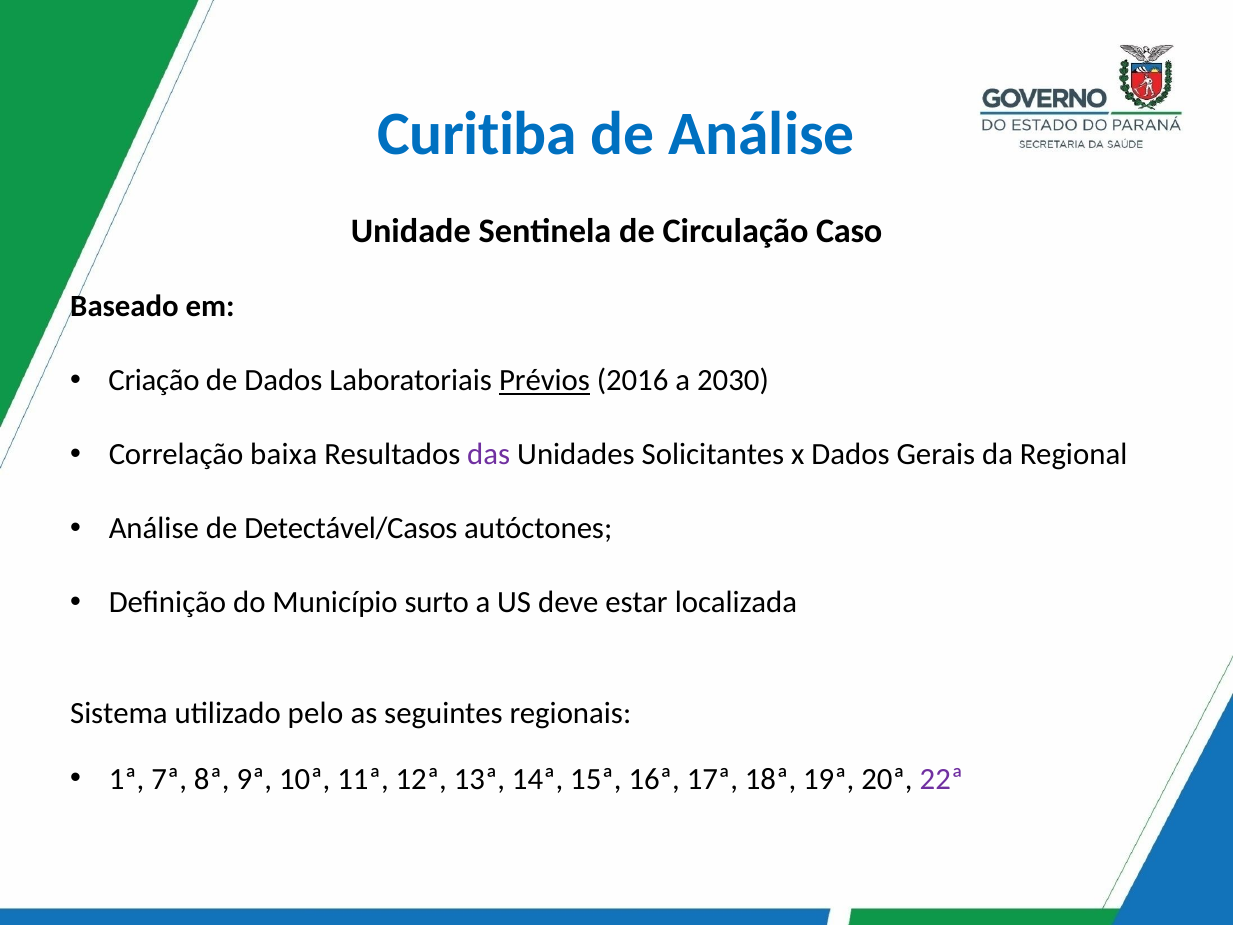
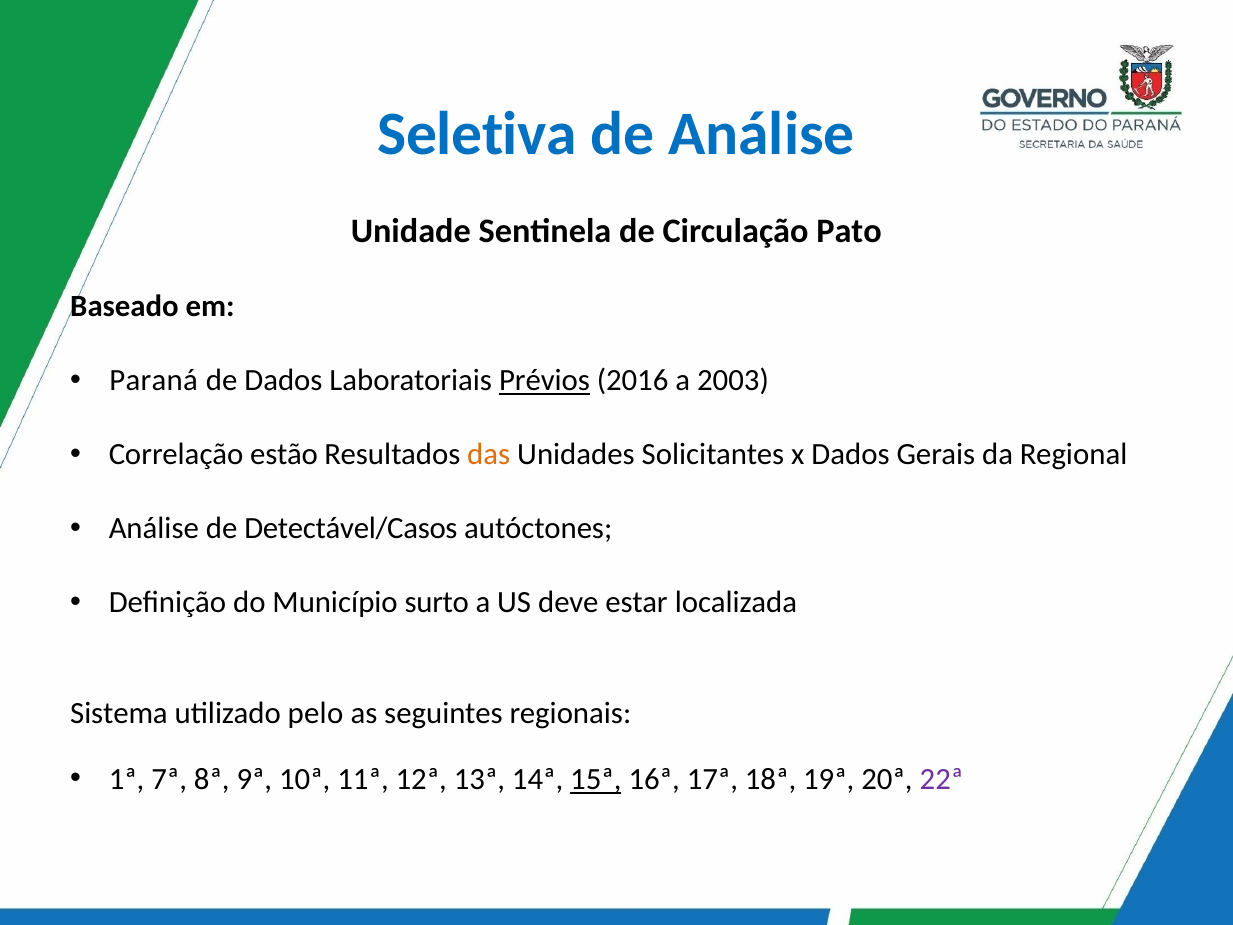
Curitiba: Curitiba -> Seletiva
Caso: Caso -> Pato
Criação: Criação -> Paraná
2030: 2030 -> 2003
baixa: baixa -> estão
das colour: purple -> orange
15ª underline: none -> present
